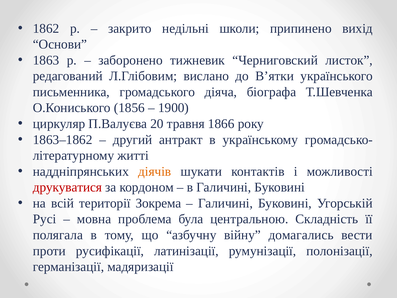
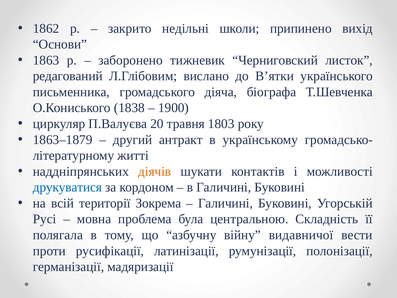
1856: 1856 -> 1838
1866: 1866 -> 1803
1863–1862: 1863–1862 -> 1863–1879
друкуватися colour: red -> blue
домагались: домагались -> видавничої
